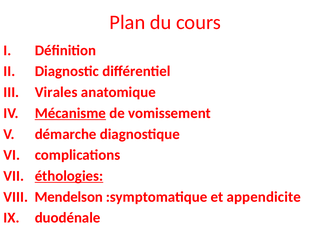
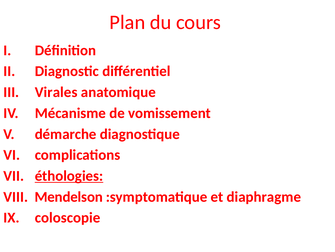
Mécanisme underline: present -> none
appendicite: appendicite -> diaphragme
duodénale: duodénale -> coloscopie
